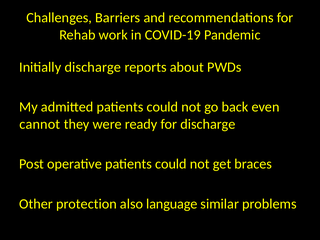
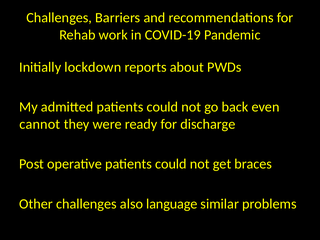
Initially discharge: discharge -> lockdown
Other protection: protection -> challenges
